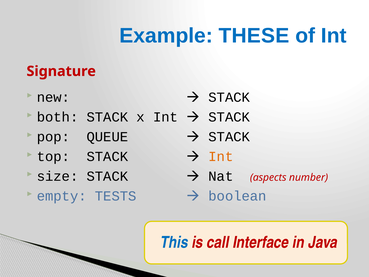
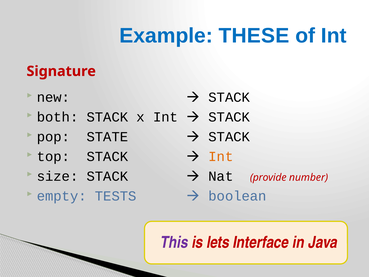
QUEUE: QUEUE -> STATE
aspects: aspects -> provide
This colour: blue -> purple
call: call -> lets
